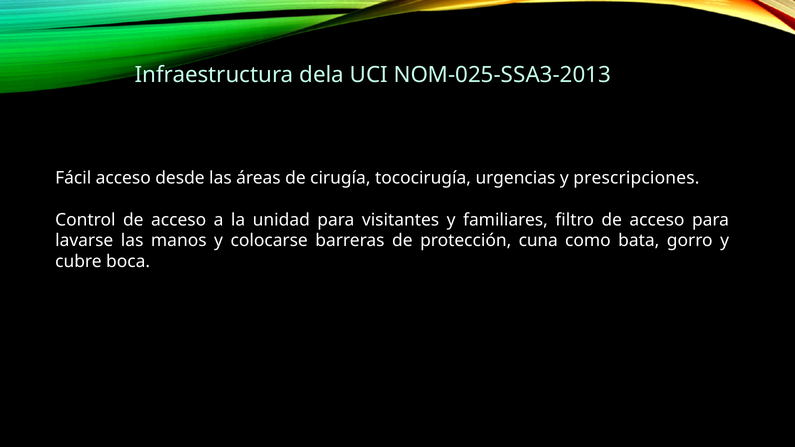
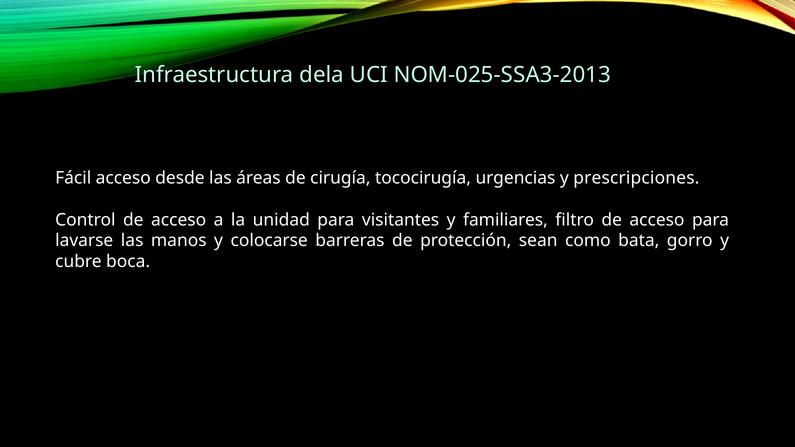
cuna: cuna -> sean
